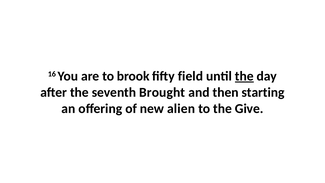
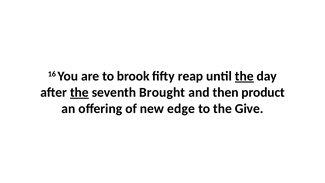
field: field -> reap
the at (79, 92) underline: none -> present
starting: starting -> product
alien: alien -> edge
